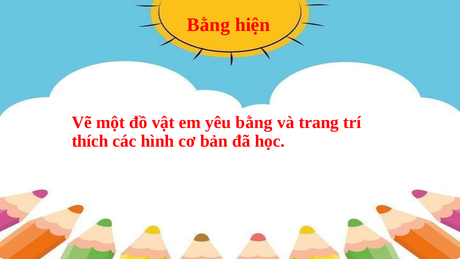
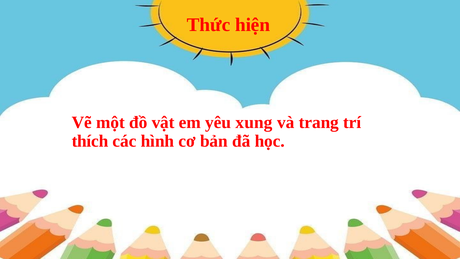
Bằng at (208, 25): Bằng -> Thức
yêu bằng: bằng -> xung
